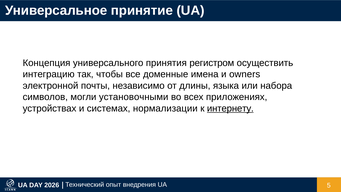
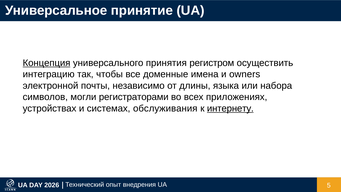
Концепция underline: none -> present
установочными: установочными -> регистраторами
нормализации: нормализации -> обслуживания
